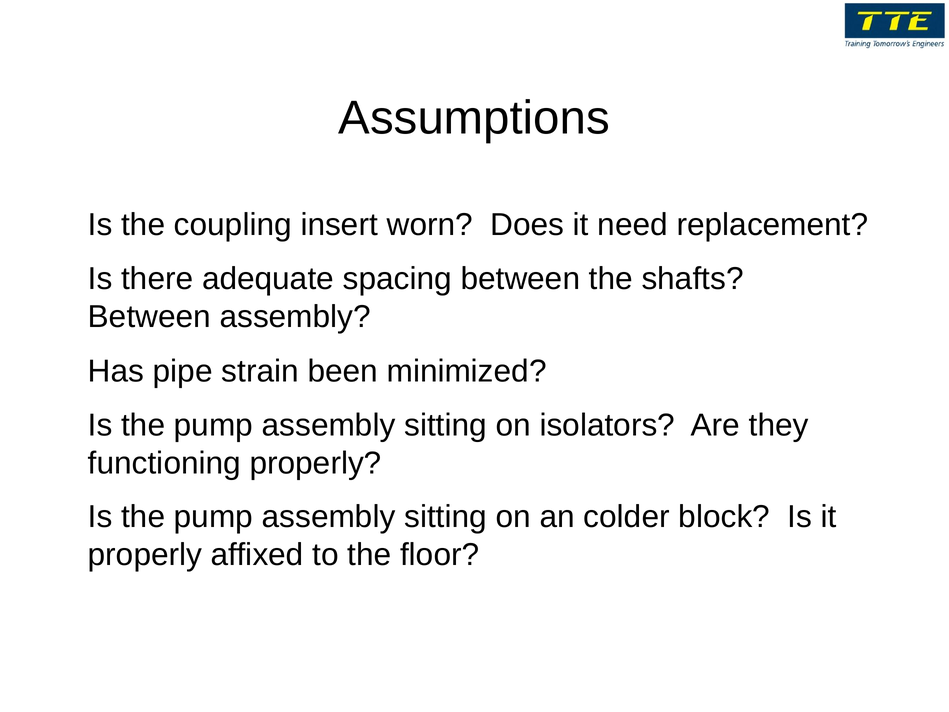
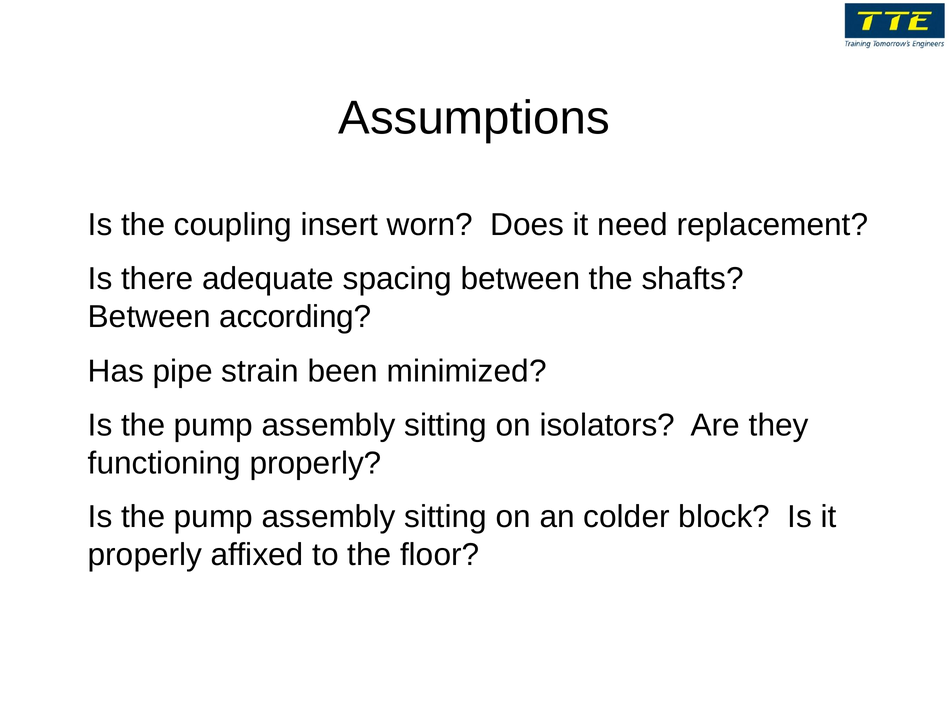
Between assembly: assembly -> according
